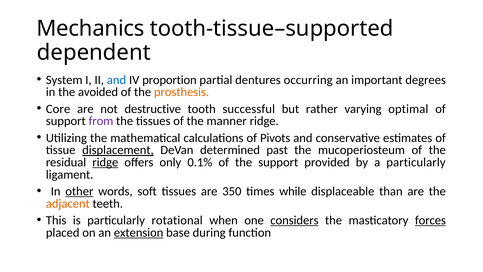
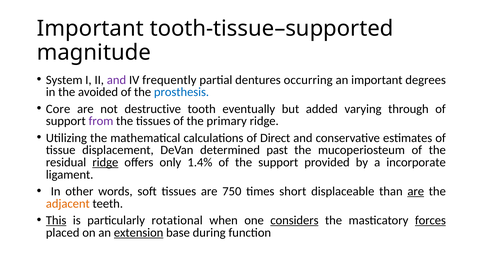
Mechanics at (91, 29): Mechanics -> Important
dependent: dependent -> magnitude
and at (117, 80) colour: blue -> purple
proportion: proportion -> frequently
prosthesis colour: orange -> blue
successful: successful -> eventually
rather: rather -> added
optimal: optimal -> through
manner: manner -> primary
Pivots: Pivots -> Direct
displacement underline: present -> none
0.1%: 0.1% -> 1.4%
a particularly: particularly -> incorporate
other underline: present -> none
350: 350 -> 750
while: while -> short
are at (416, 191) underline: none -> present
This underline: none -> present
